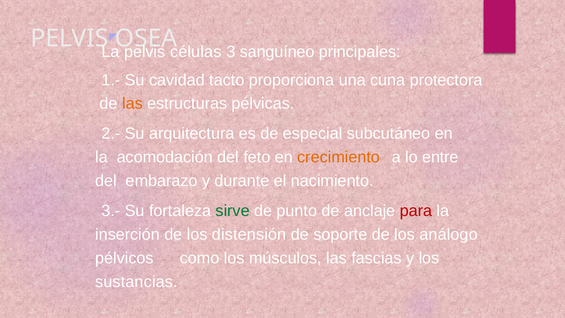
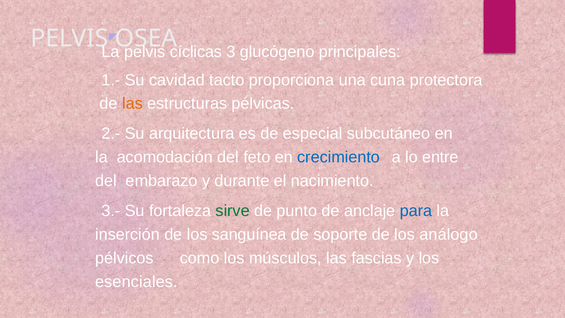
células: células -> cíclicas
sanguíneo: sanguíneo -> glucógeno
crecimiento colour: orange -> blue
para colour: red -> blue
distensión: distensión -> sanguínea
sustancias: sustancias -> esenciales
